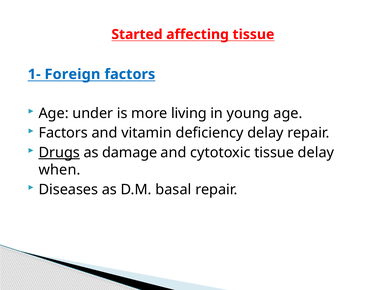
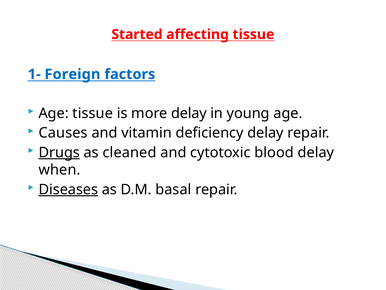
Age under: under -> tissue
more living: living -> delay
Factors at (63, 133): Factors -> Causes
damage: damage -> cleaned
cytotoxic tissue: tissue -> blood
Diseases underline: none -> present
